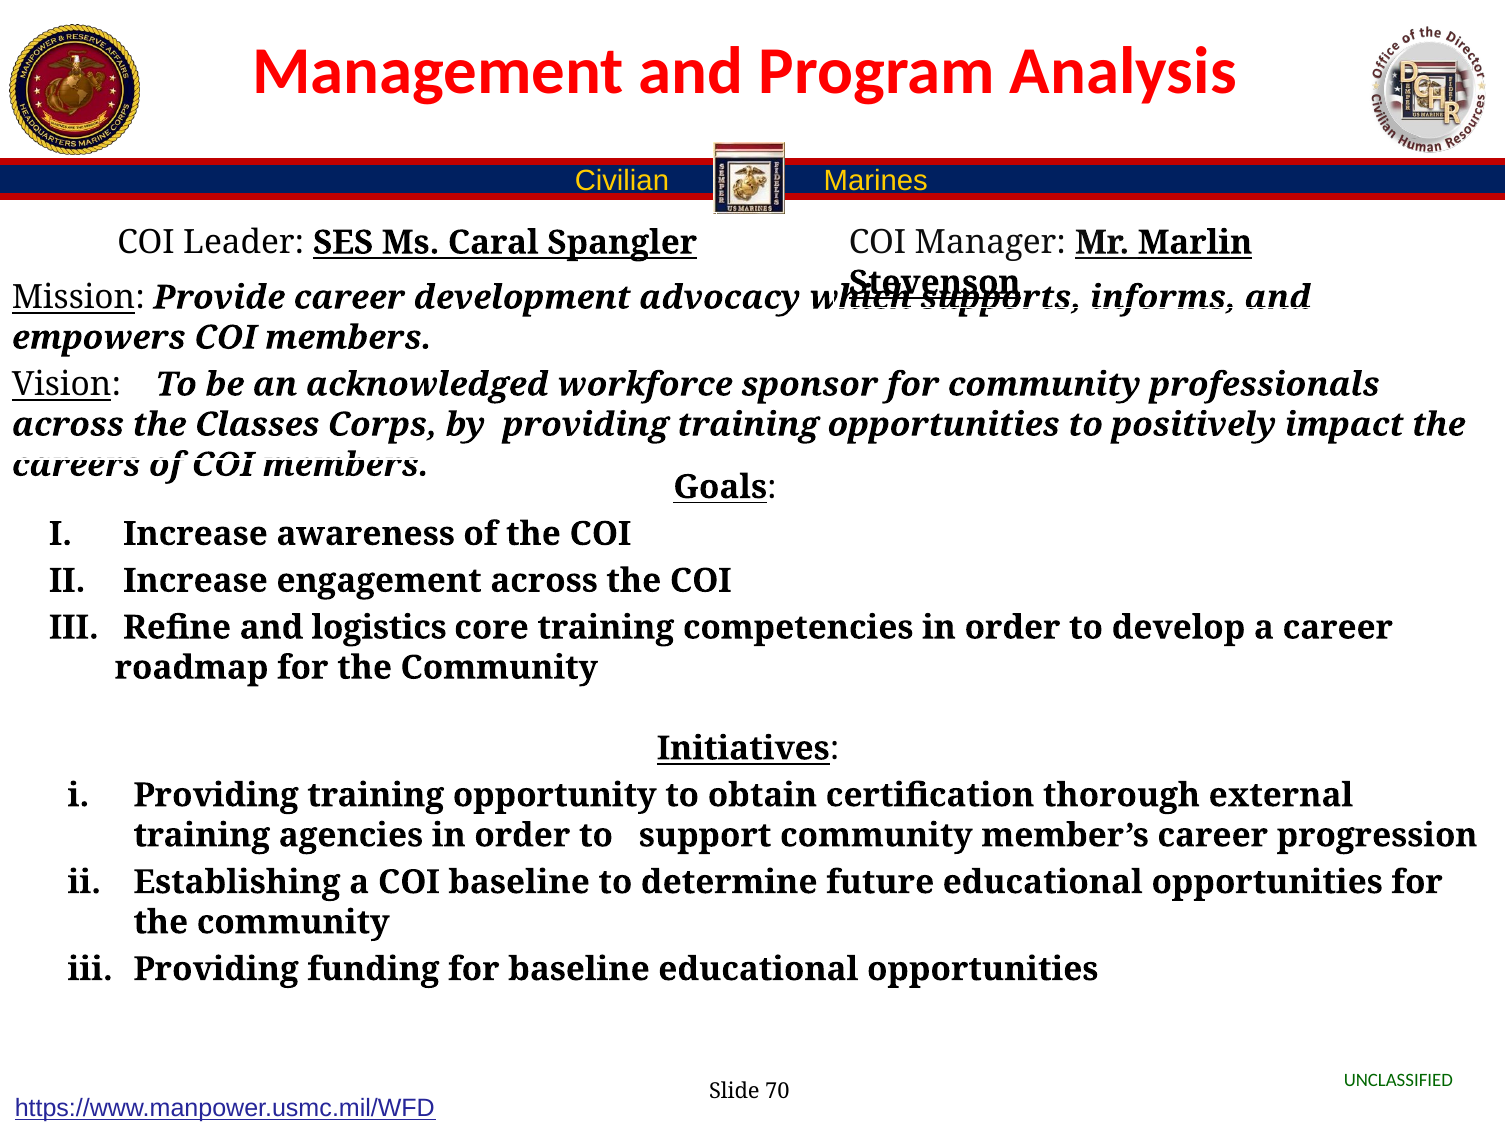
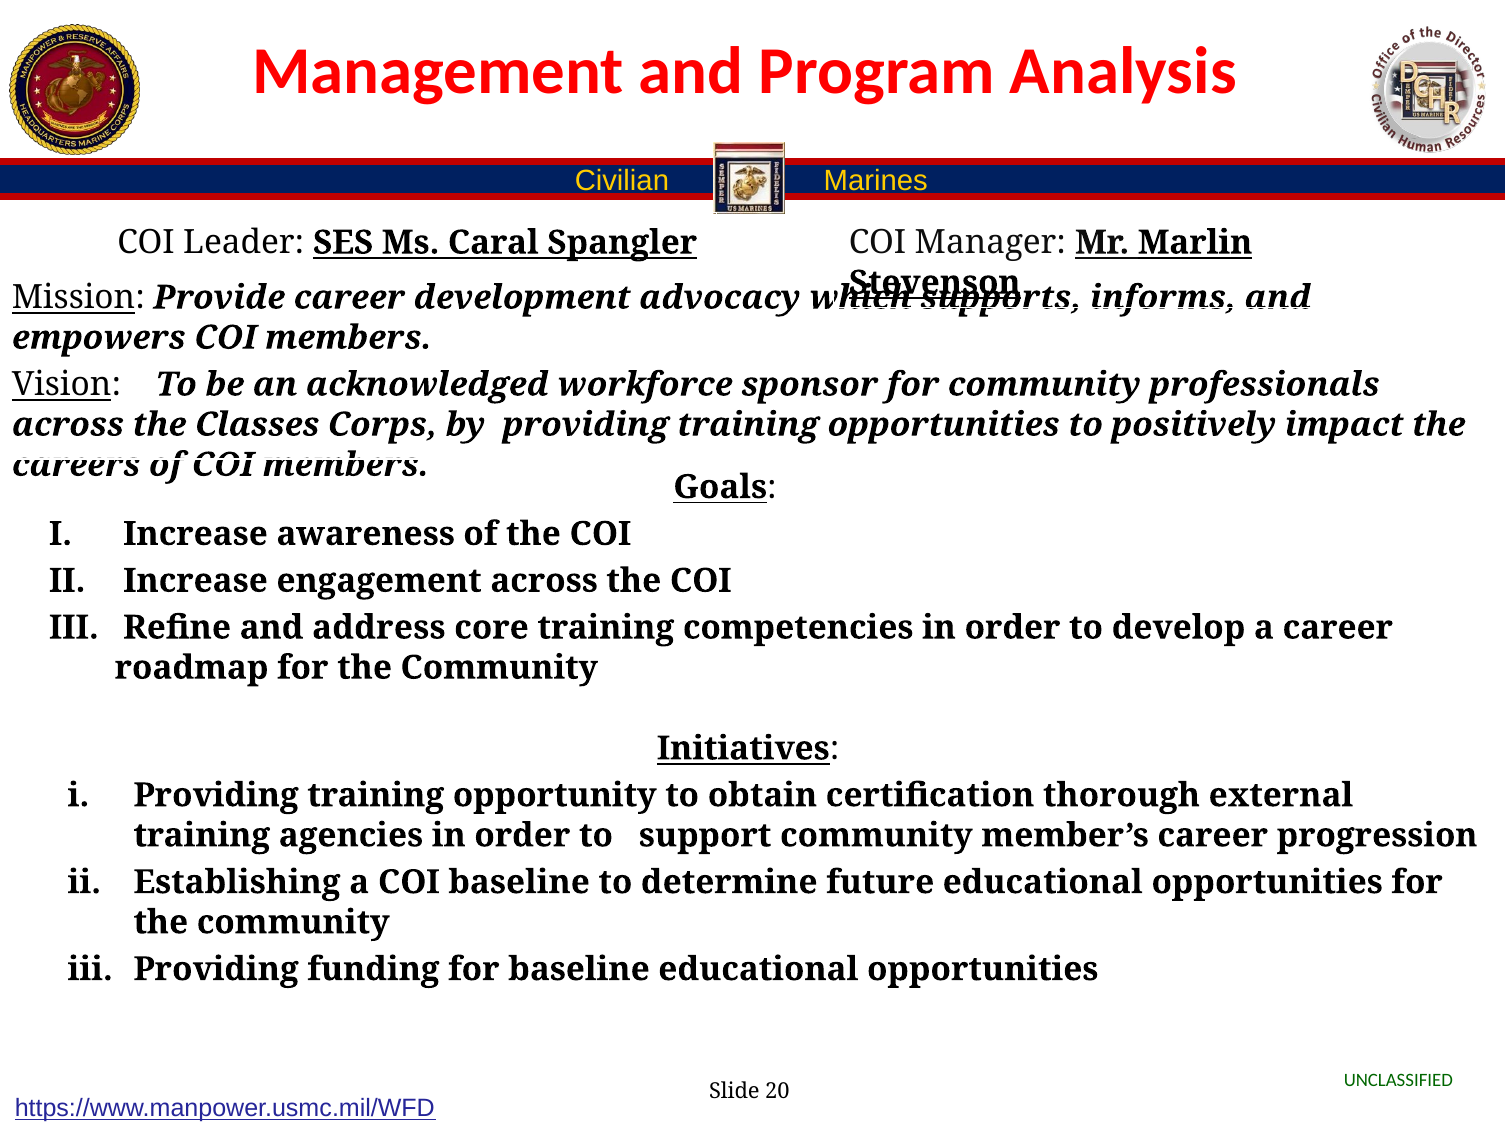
logistics: logistics -> address
70: 70 -> 20
